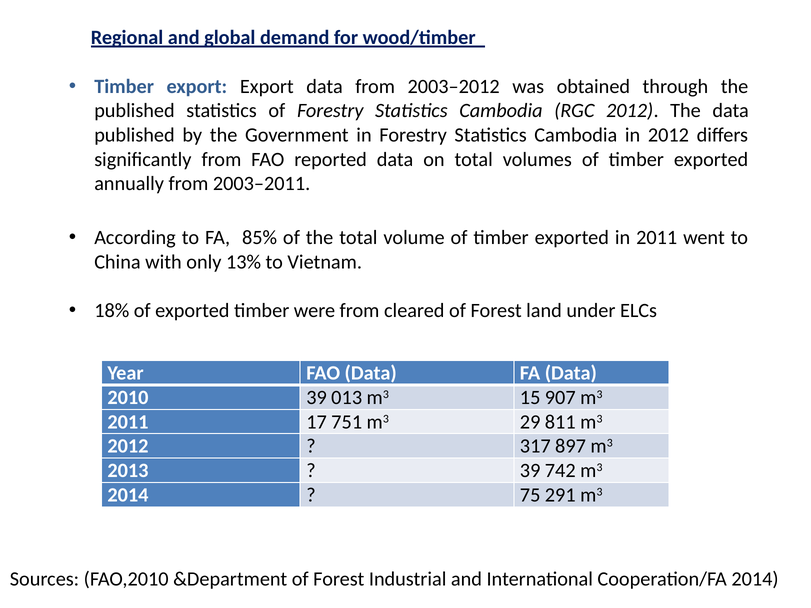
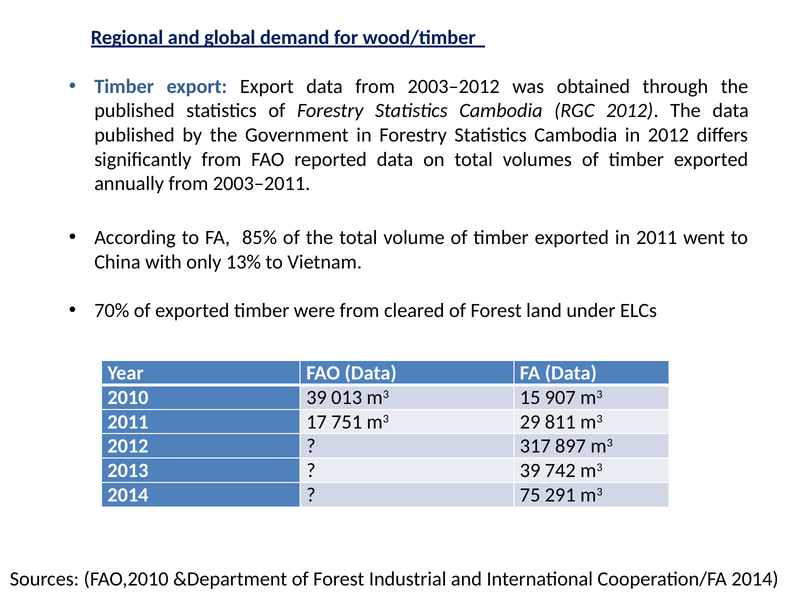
18%: 18% -> 70%
